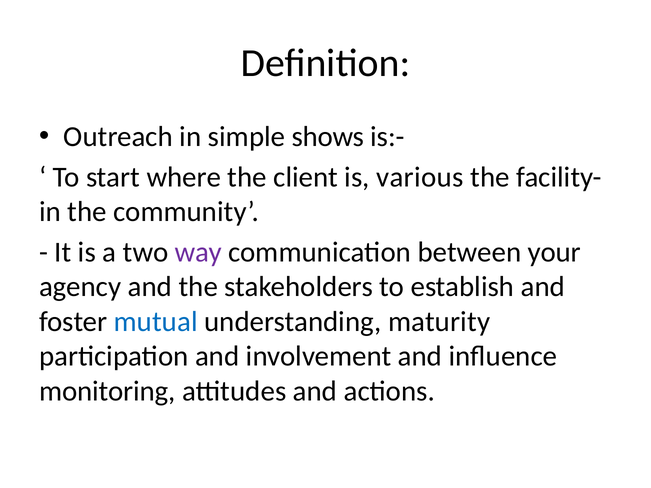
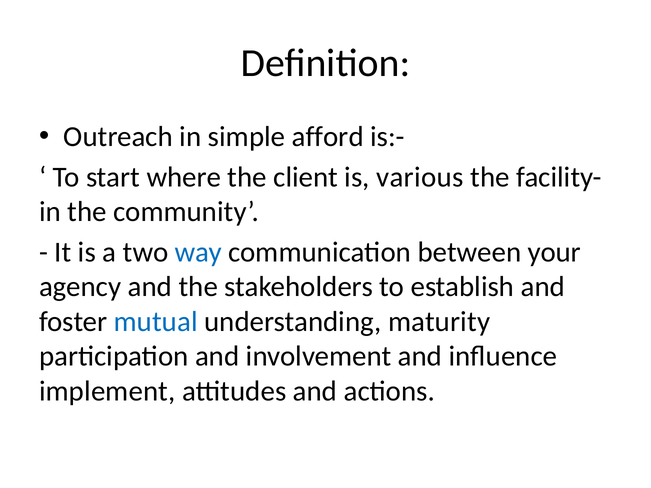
shows: shows -> afford
way colour: purple -> blue
monitoring: monitoring -> implement
